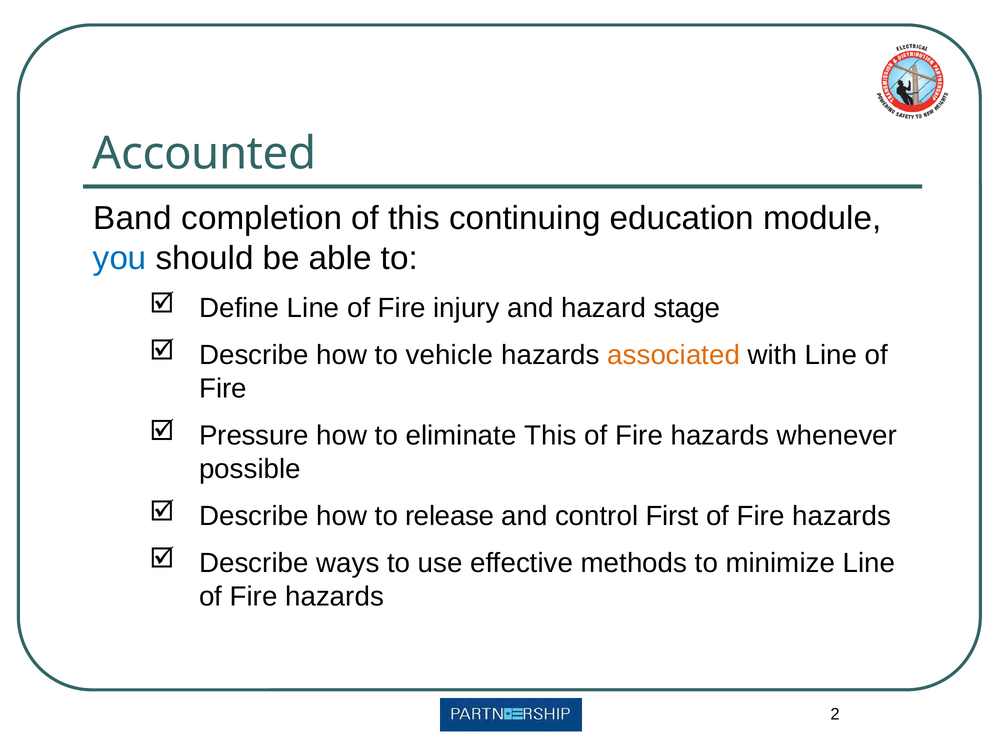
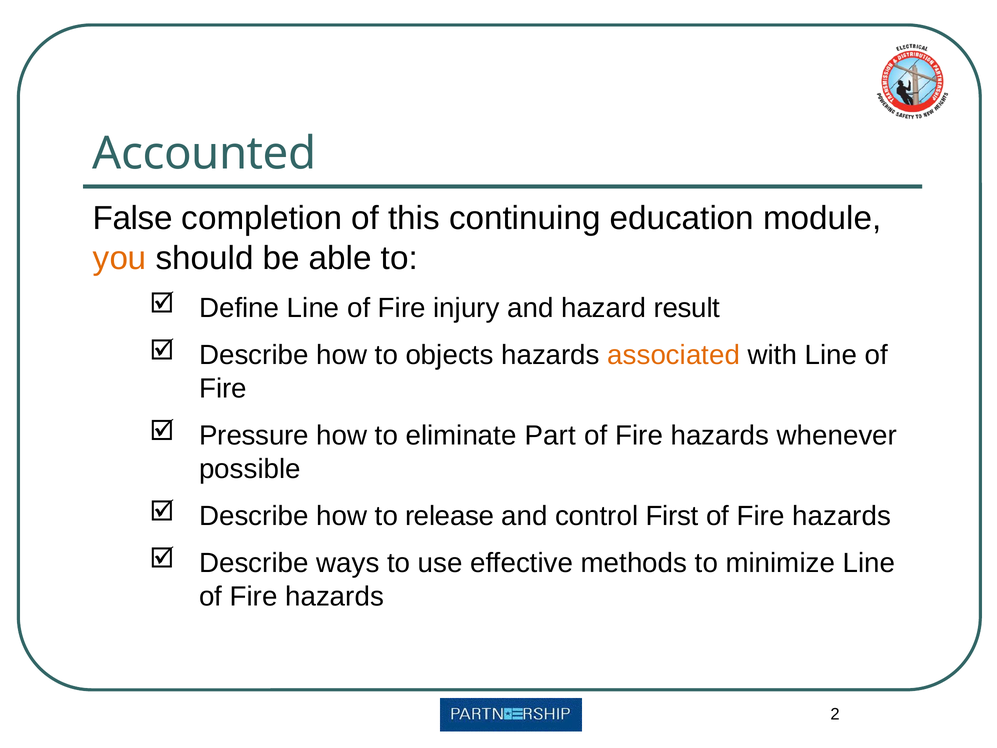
Band: Band -> False
you colour: blue -> orange
stage: stage -> result
vehicle: vehicle -> objects
eliminate This: This -> Part
